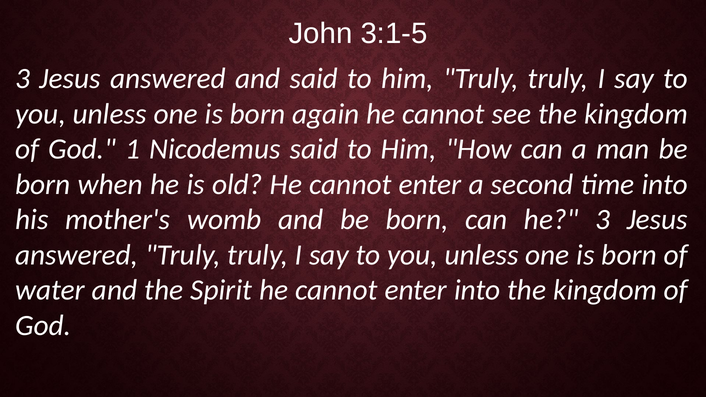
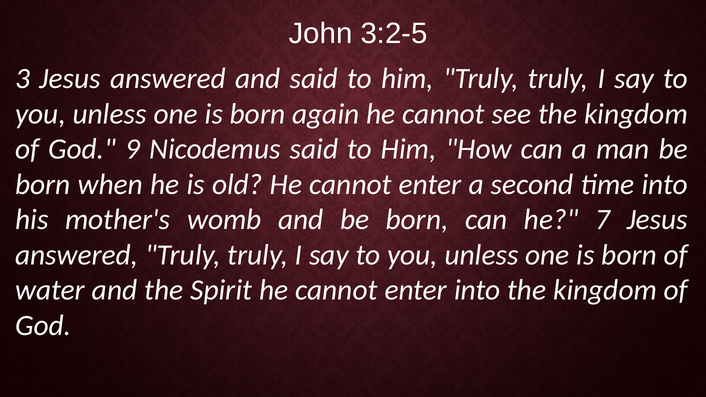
3:1-5: 3:1-5 -> 3:2-5
1: 1 -> 9
he 3: 3 -> 7
